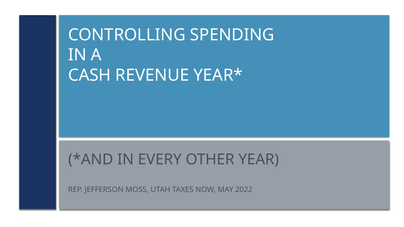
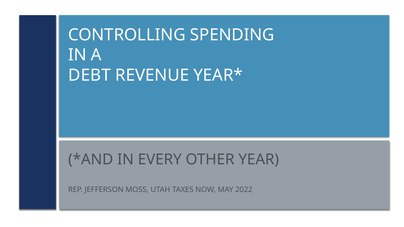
CASH: CASH -> DEBT
